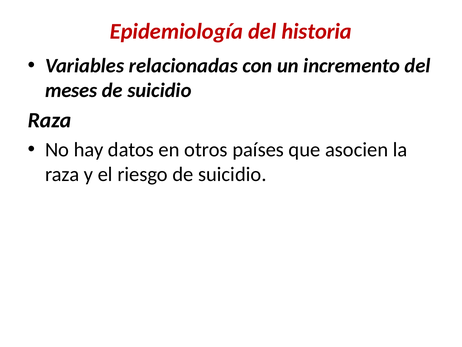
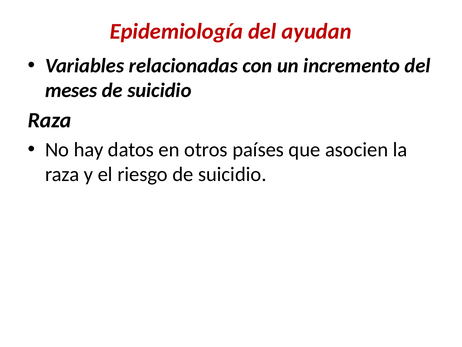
historia: historia -> ayudan
